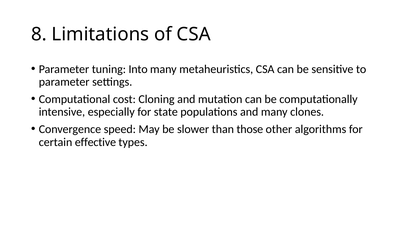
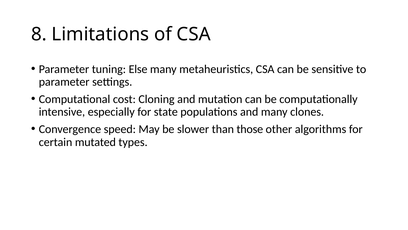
Into: Into -> Else
effective: effective -> mutated
